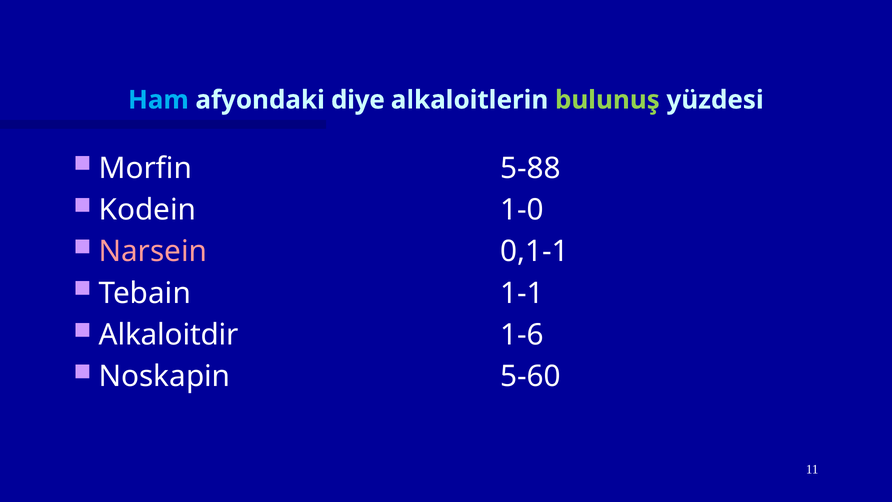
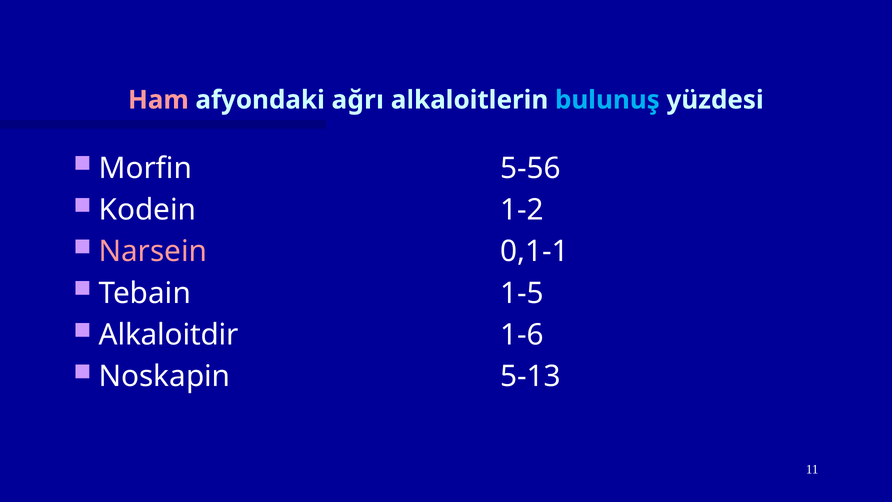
Ham colour: light blue -> pink
diye: diye -> ağrı
bulunuş colour: light green -> light blue
5-88: 5-88 -> 5-56
1-0: 1-0 -> 1-2
1-1: 1-1 -> 1-5
5-60: 5-60 -> 5-13
